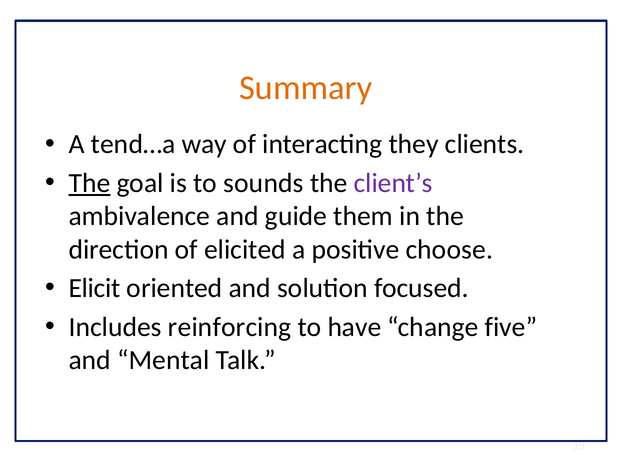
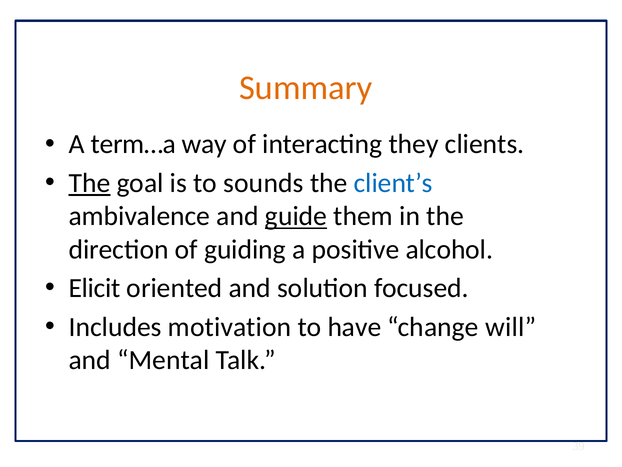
tend…a: tend…a -> term…a
client’s colour: purple -> blue
guide underline: none -> present
elicited: elicited -> guiding
choose: choose -> alcohol
reinforcing: reinforcing -> motivation
five: five -> will
